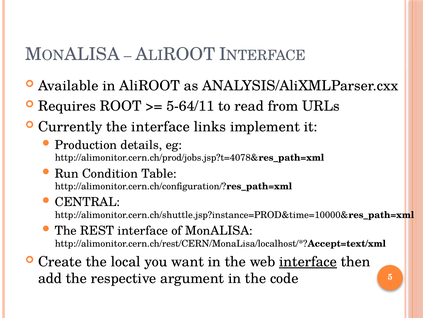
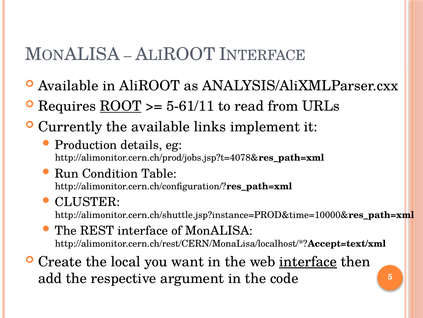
ROOT at (121, 106) underline: none -> present
5-64/11: 5-64/11 -> 5-61/11
the interface: interface -> available
CENTRAL: CENTRAL -> CLUSTER
